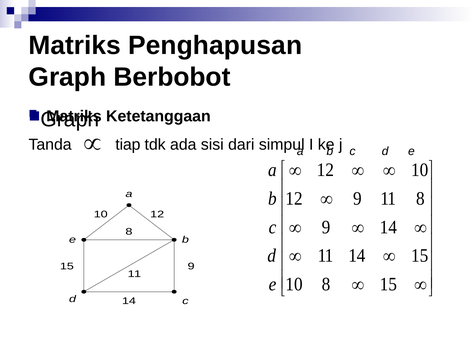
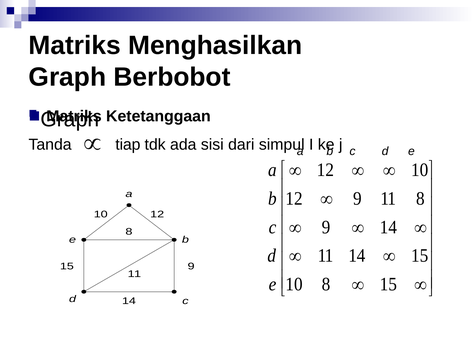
Penghapusan: Penghapusan -> Menghasilkan
